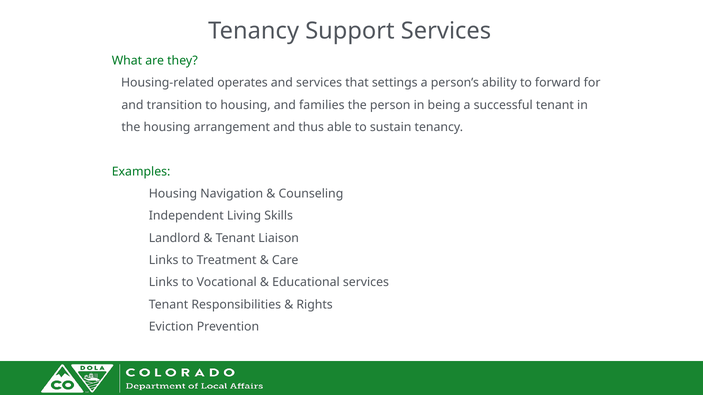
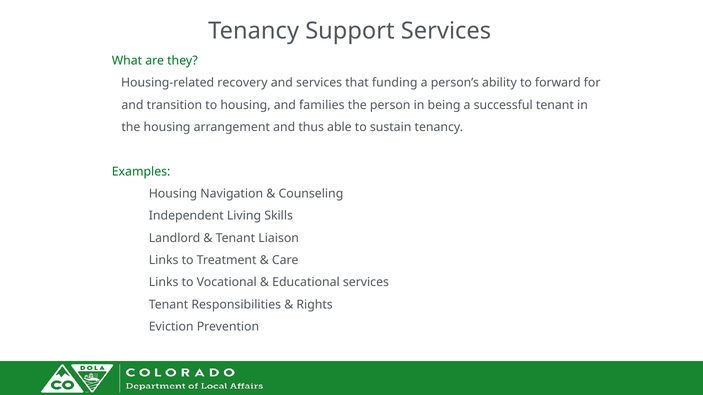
operates: operates -> recovery
settings: settings -> funding
